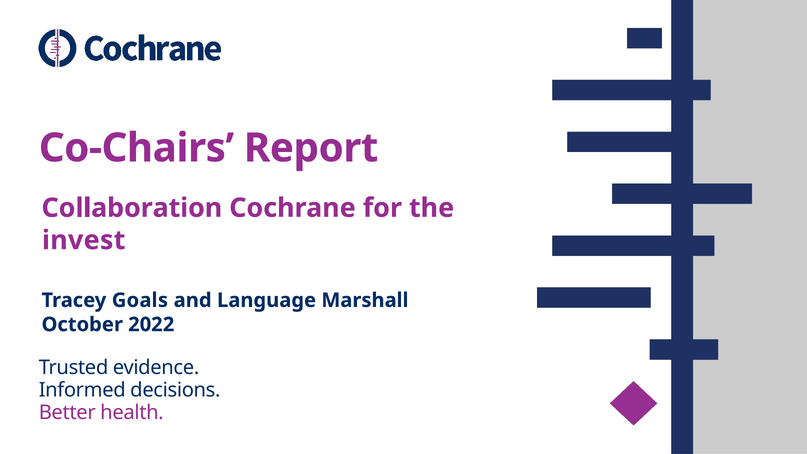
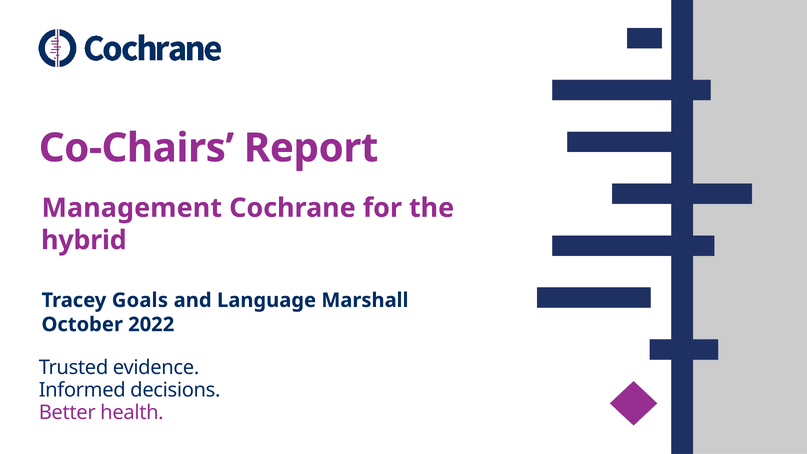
Collaboration: Collaboration -> Management
invest: invest -> hybrid
